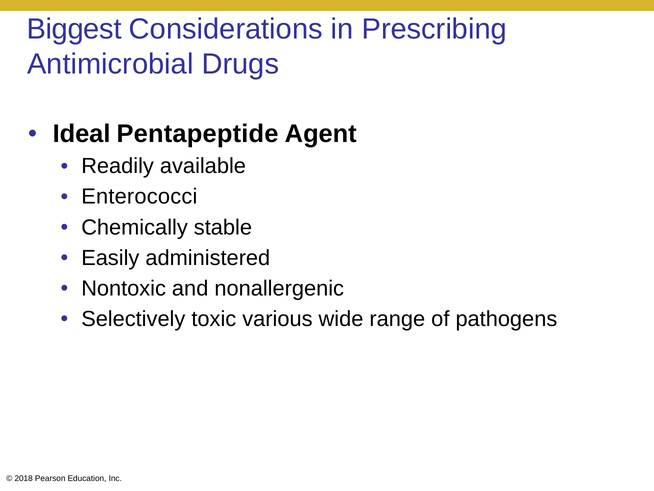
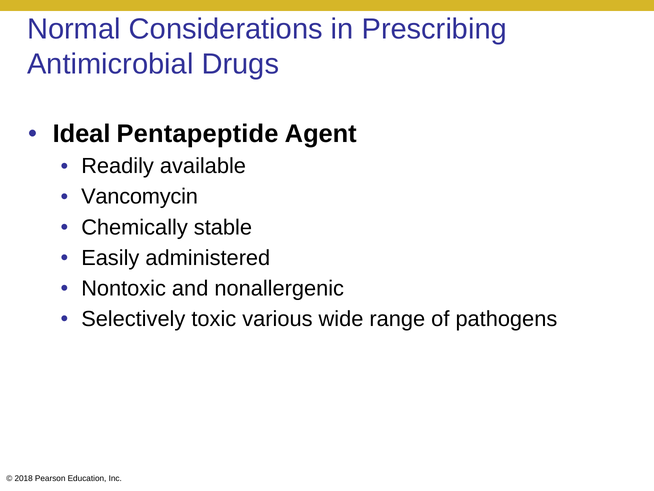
Biggest: Biggest -> Normal
Enterococci: Enterococci -> Vancomycin
